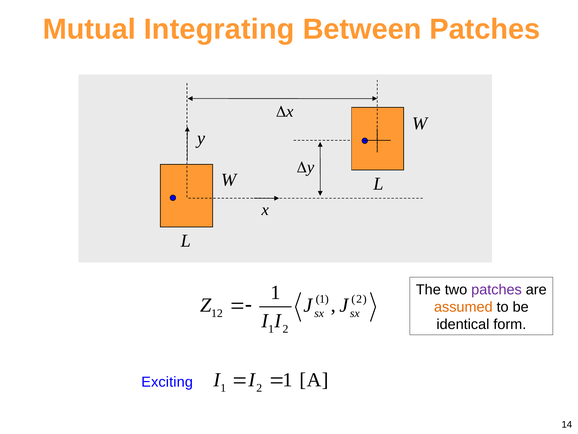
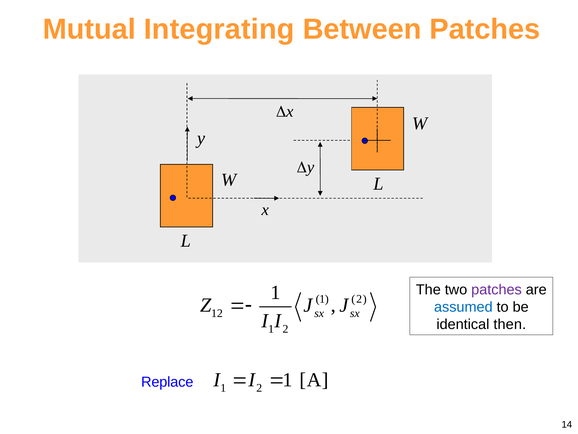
assumed colour: orange -> blue
form: form -> then
Exciting: Exciting -> Replace
